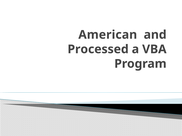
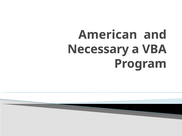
Processed: Processed -> Necessary
